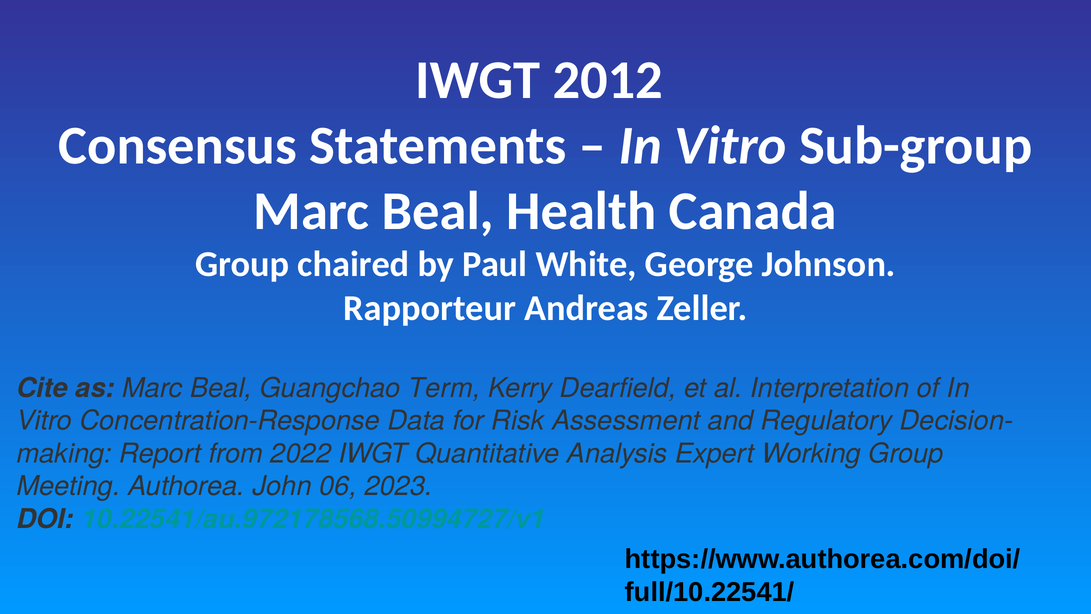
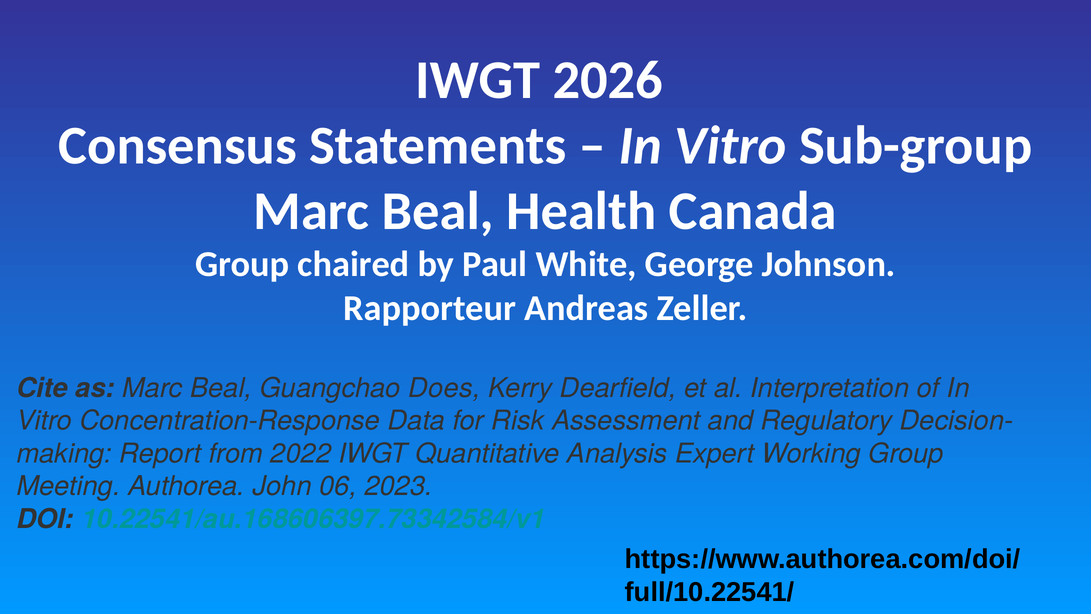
2012: 2012 -> 2026
Term: Term -> Does
10.22541/au.972178568.50994727/v1: 10.22541/au.972178568.50994727/v1 -> 10.22541/au.168606397.73342584/v1
